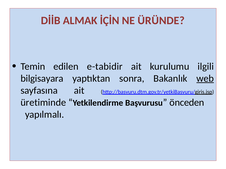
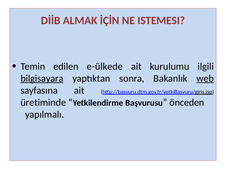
ÜRÜNDE: ÜRÜNDE -> ISTEMESI
e-tabidir: e-tabidir -> e-ülkede
bilgisayara underline: none -> present
